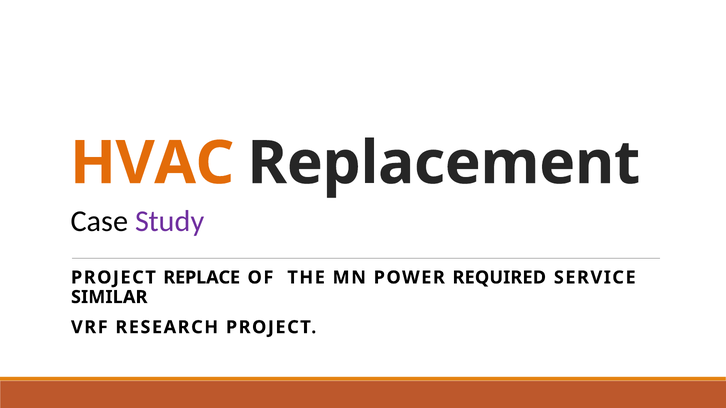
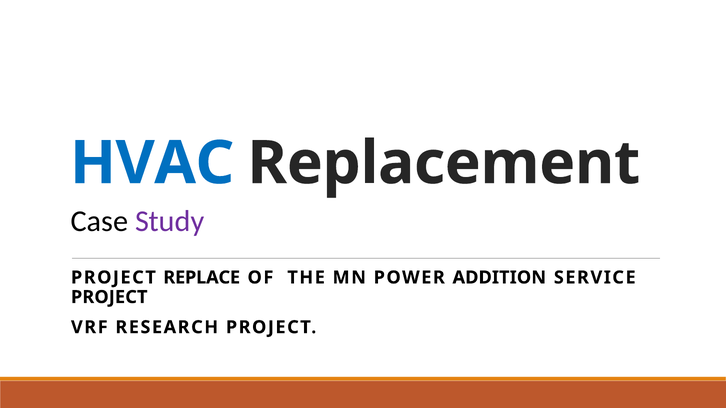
HVAC colour: orange -> blue
REQUIRED: REQUIRED -> ADDITION
SIMILAR at (109, 297): SIMILAR -> PROJECT
